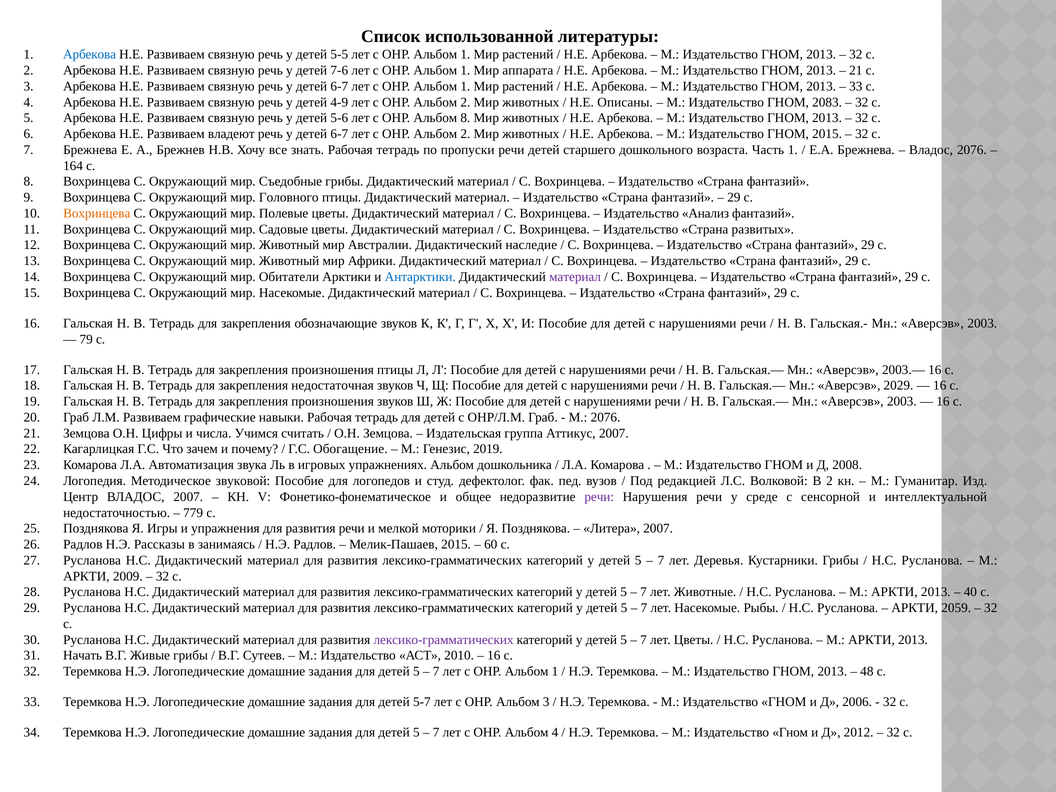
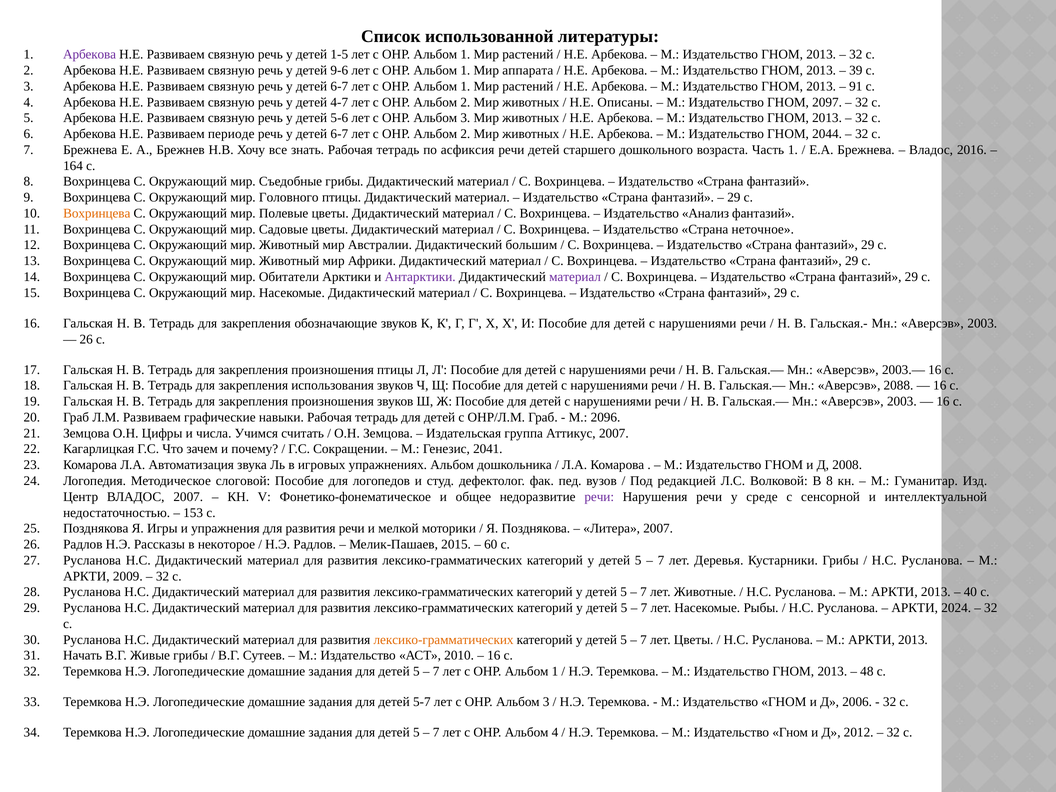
Арбекова at (90, 55) colour: blue -> purple
5-5: 5-5 -> 1-5
7-6: 7-6 -> 9-6
21 at (856, 70): 21 -> 39
33 at (856, 86): 33 -> 91
4-9: 4-9 -> 4-7
2083: 2083 -> 2097
8 at (465, 118): 8 -> 3
владеют: владеют -> периоде
ГНОМ 2015: 2015 -> 2044
пропуски: пропуски -> асфиксия
Владос 2076: 2076 -> 2016
развитых: развитых -> неточное
наследие: наследие -> большим
Антарктики colour: blue -> purple
79 at (86, 339): 79 -> 26
недостаточная: недостаточная -> использования
2029: 2029 -> 2088
М 2076: 2076 -> 2096
Обогащение: Обогащение -> Сокращении
2019: 2019 -> 2041
звуковой: звуковой -> слоговой
В 2: 2 -> 8
779: 779 -> 153
занимаясь: занимаясь -> некоторое
2059: 2059 -> 2024
лексико-грамматических at (444, 640) colour: purple -> orange
